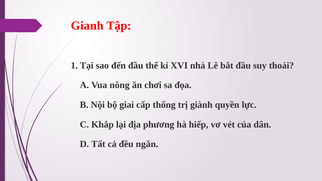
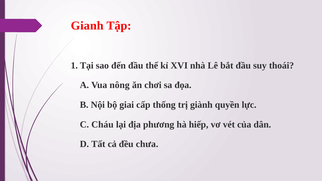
Khắp: Khắp -> Cháu
ngăn: ngăn -> chưa
